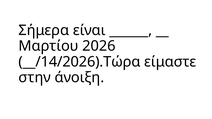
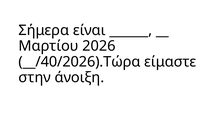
__/14/2026).Τώρα: __/14/2026).Τώρα -> __/40/2026).Τώρα
